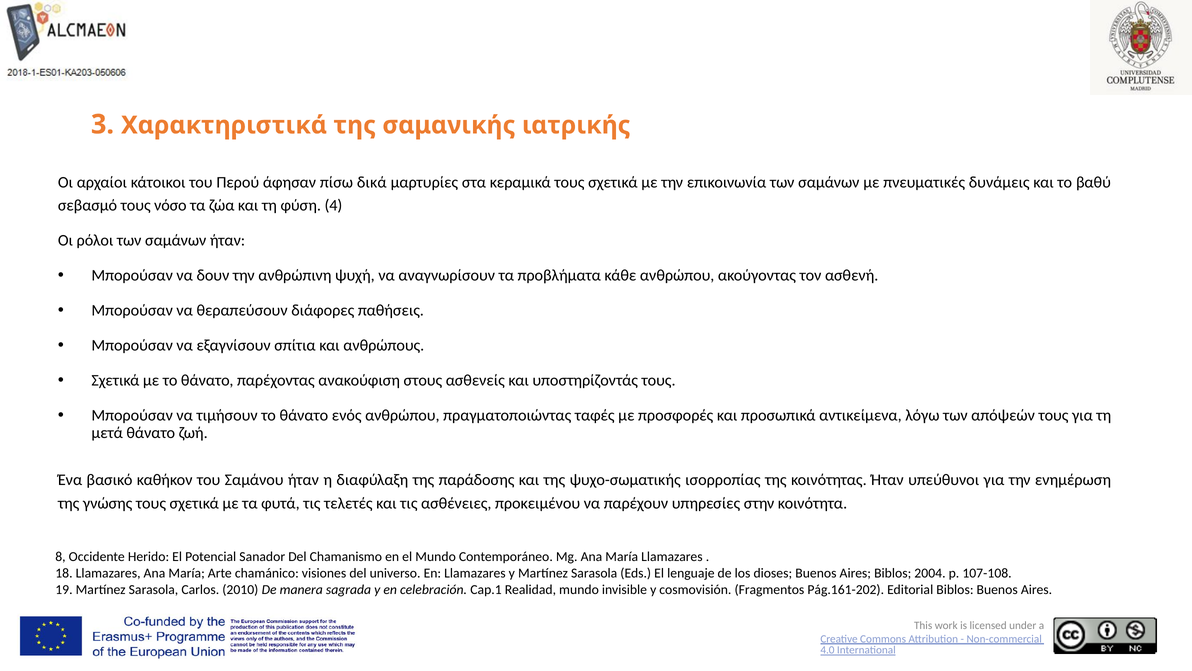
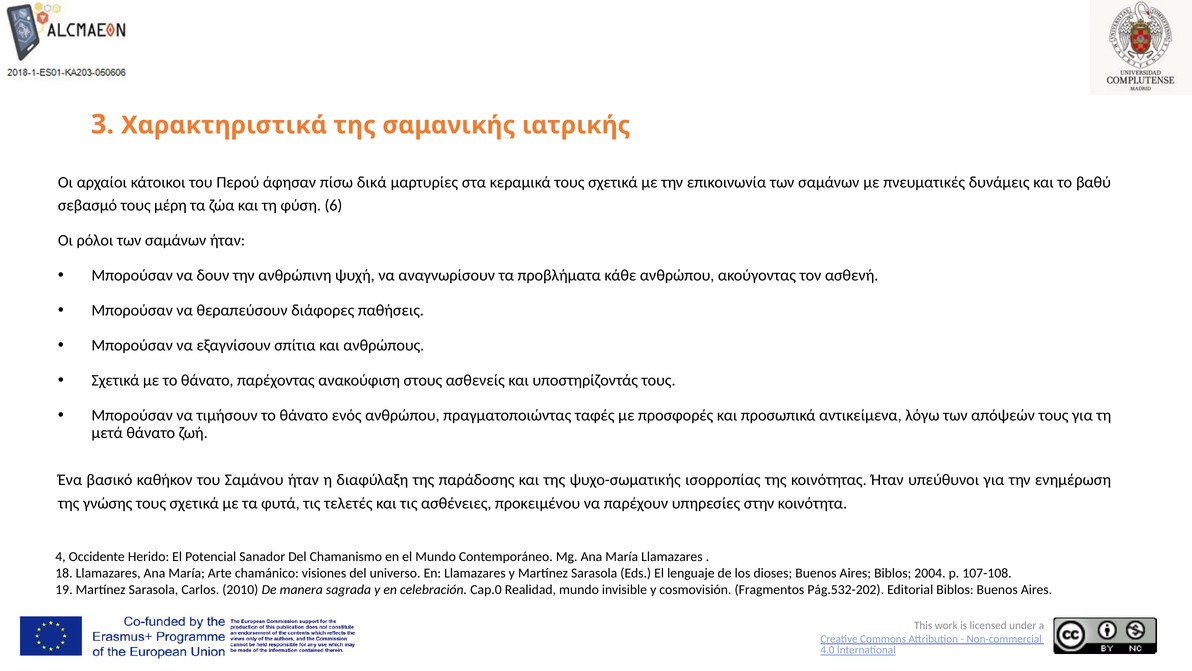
νόσο: νόσο -> μέρη
4: 4 -> 6
8: 8 -> 4
Cap.1: Cap.1 -> Cap.0
Pág.161-202: Pág.161-202 -> Pág.532-202
